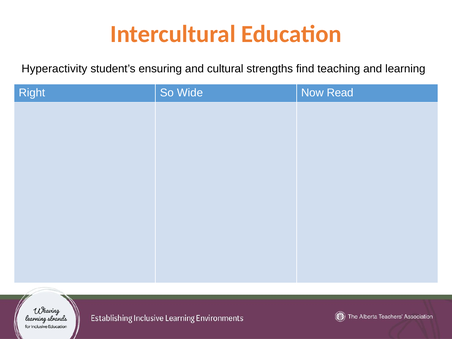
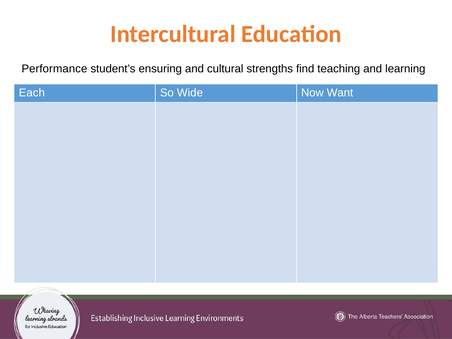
Hyperactivity: Hyperactivity -> Performance
Right: Right -> Each
Read: Read -> Want
